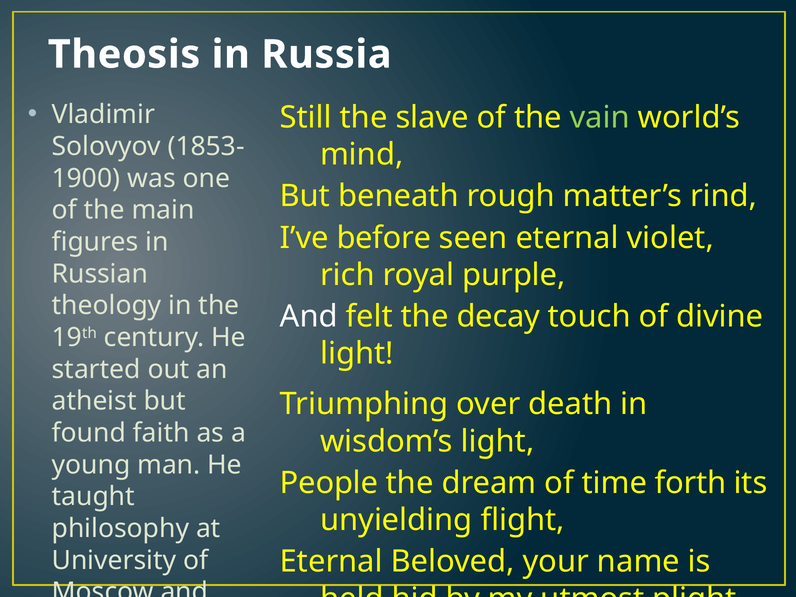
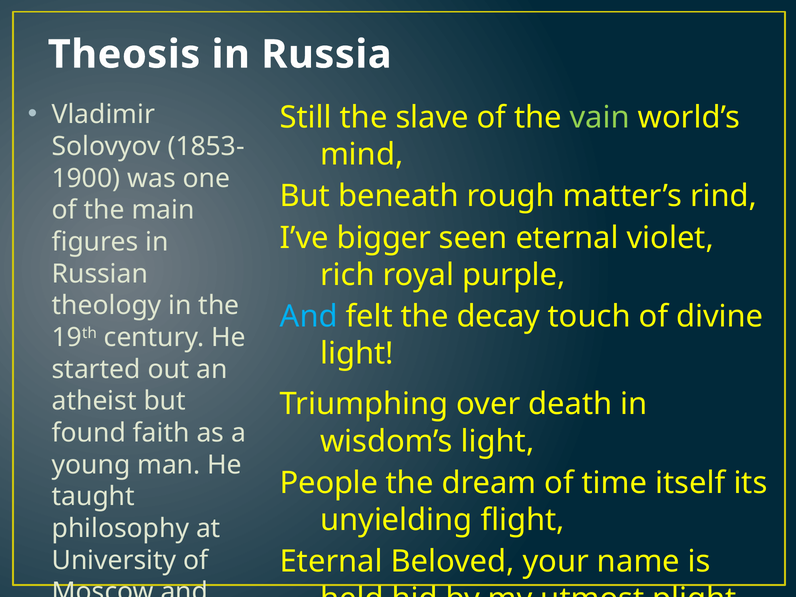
before: before -> bigger
And at (309, 317) colour: white -> light blue
forth: forth -> itself
